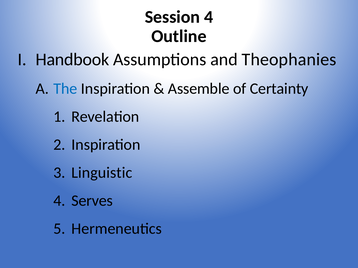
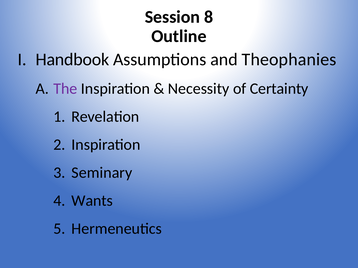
Session 4: 4 -> 8
The colour: blue -> purple
Assemble: Assemble -> Necessity
Linguistic: Linguistic -> Seminary
Serves: Serves -> Wants
